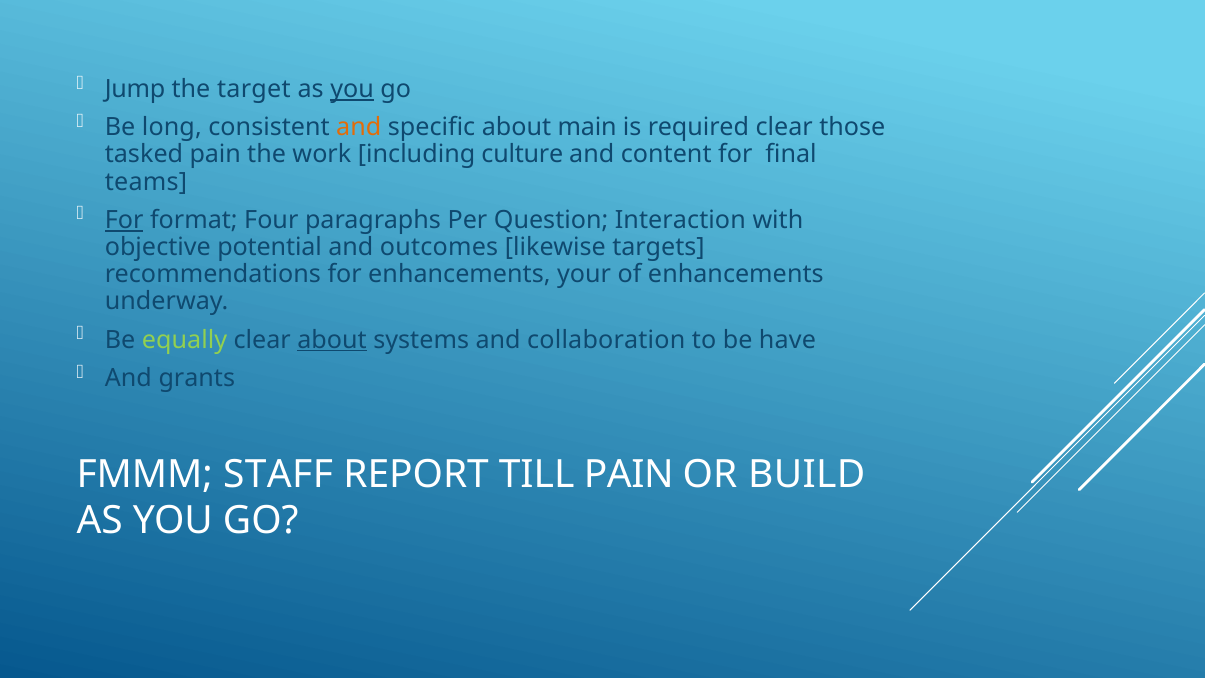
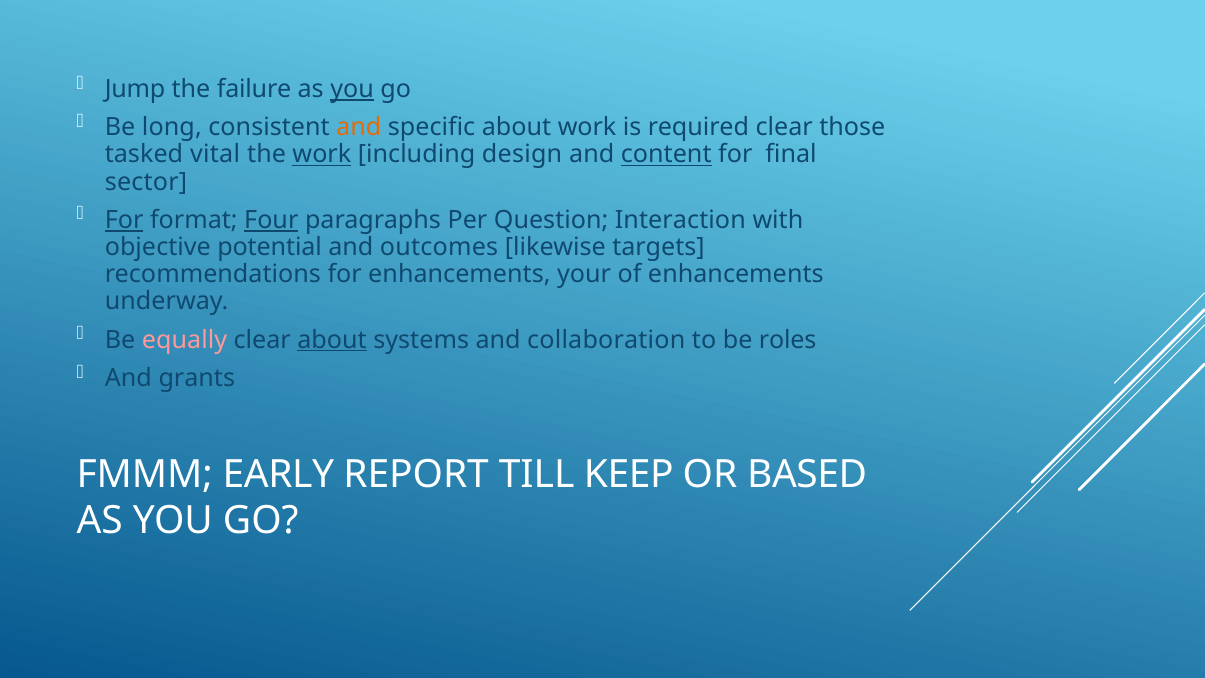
target: target -> failure
about main: main -> work
tasked pain: pain -> vital
work at (322, 155) underline: none -> present
culture: culture -> design
content underline: none -> present
teams: teams -> sector
Four underline: none -> present
equally colour: light green -> pink
have: have -> roles
STAFF: STAFF -> EARLY
TILL PAIN: PAIN -> KEEP
BUILD: BUILD -> BASED
